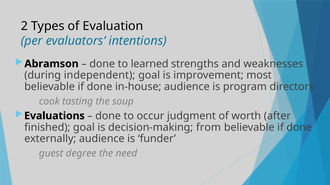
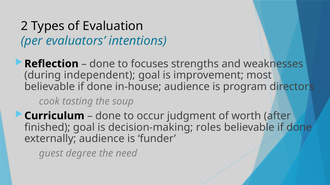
Abramson: Abramson -> Reflection
learned: learned -> focuses
Evaluations: Evaluations -> Curriculum
from: from -> roles
